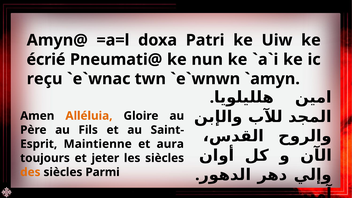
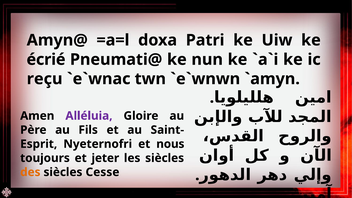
Alléluia colour: orange -> purple
Maintienne: Maintienne -> Nyeternofri
aura: aura -> nous
Parmi: Parmi -> Cesse
